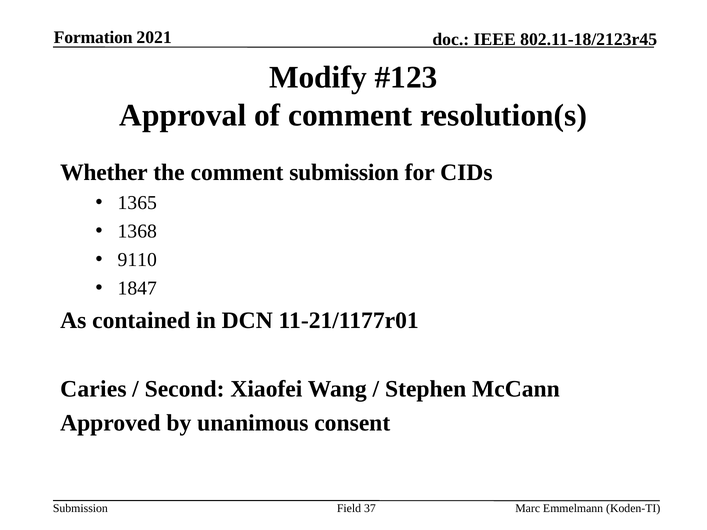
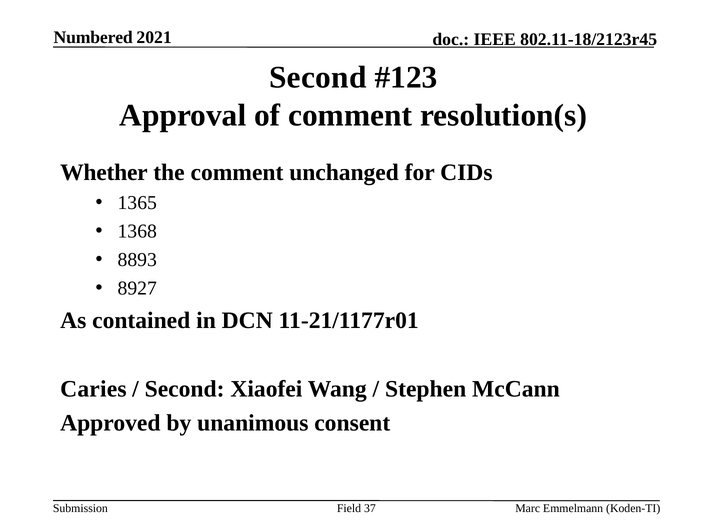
Formation: Formation -> Numbered
Modify at (318, 78): Modify -> Second
comment submission: submission -> unchanged
9110: 9110 -> 8893
1847: 1847 -> 8927
